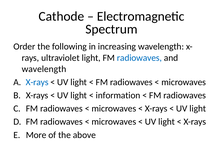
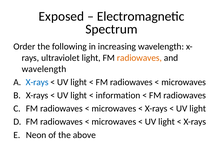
Cathode: Cathode -> Exposed
radiowaves at (139, 58) colour: blue -> orange
More: More -> Neon
